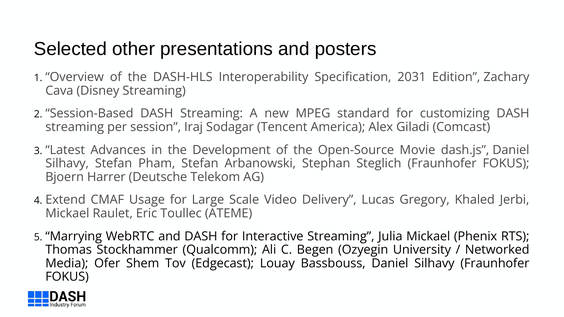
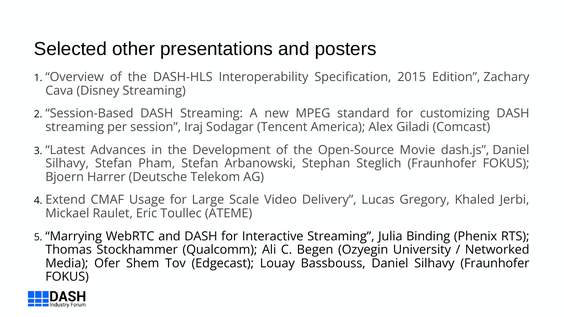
2031: 2031 -> 2015
Julia Mickael: Mickael -> Binding
